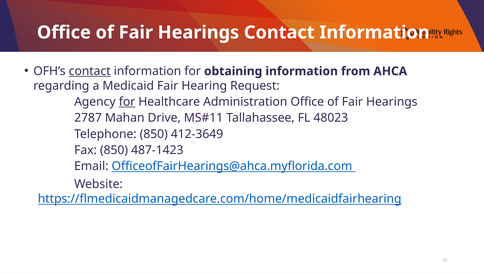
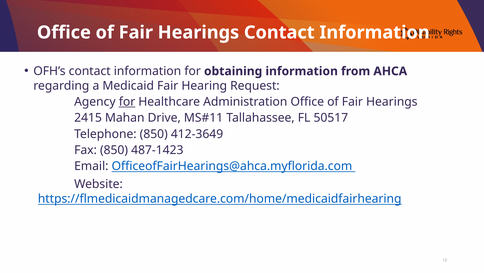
contact at (90, 71) underline: present -> none
2787: 2787 -> 2415
48023: 48023 -> 50517
